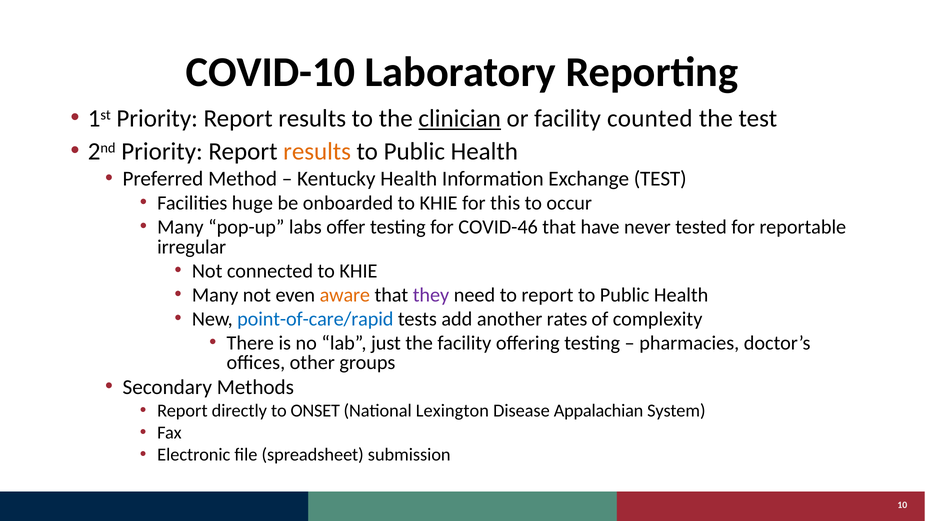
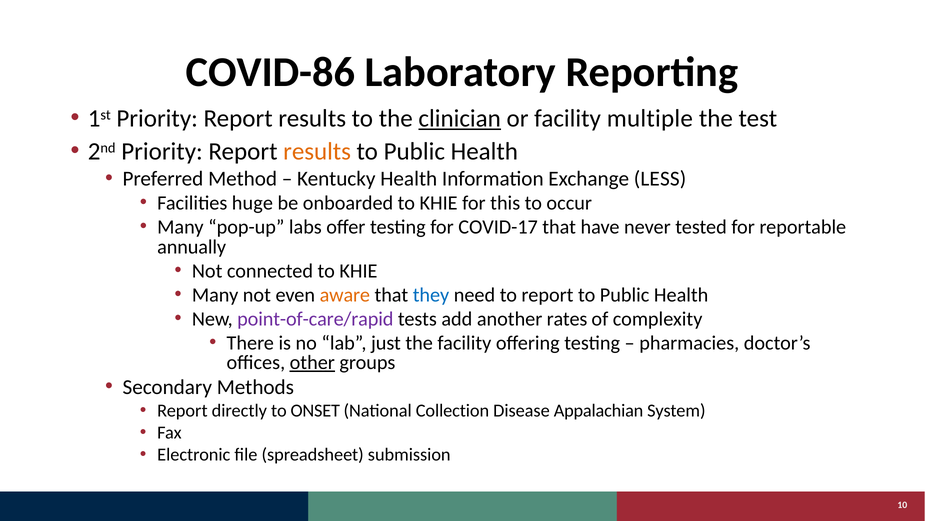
COVID-10: COVID-10 -> COVID-86
counted: counted -> multiple
Exchange TEST: TEST -> LESS
COVID-46: COVID-46 -> COVID-17
irregular: irregular -> annually
they colour: purple -> blue
point-of-care/rapid colour: blue -> purple
other underline: none -> present
Lexington: Lexington -> Collection
